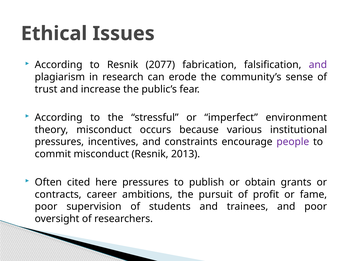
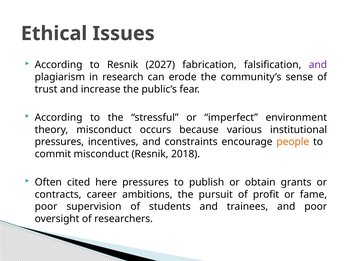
2077: 2077 -> 2027
people colour: purple -> orange
2013: 2013 -> 2018
